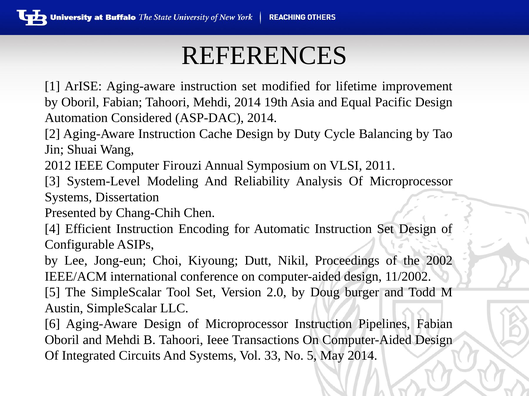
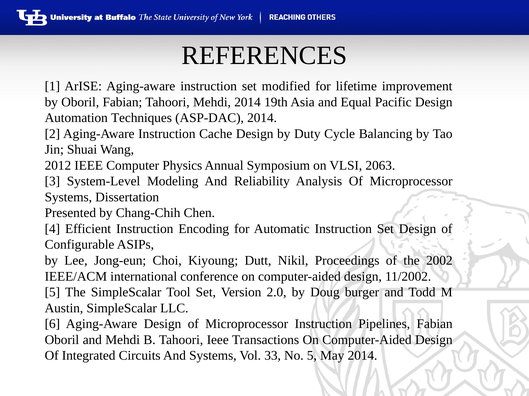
Considered: Considered -> Techniques
Firouzi: Firouzi -> Physics
2011: 2011 -> 2063
